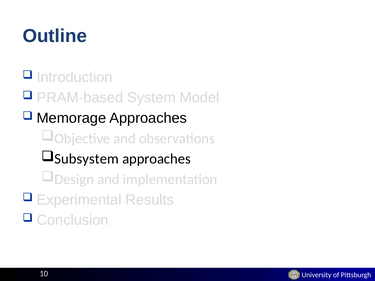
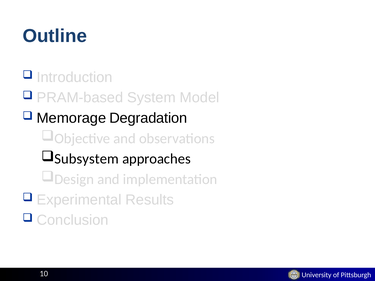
Memorage Approaches: Approaches -> Degradation
